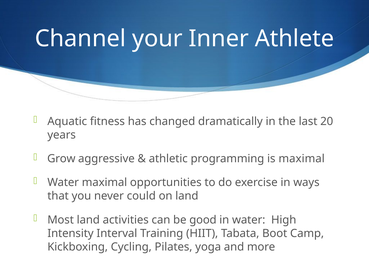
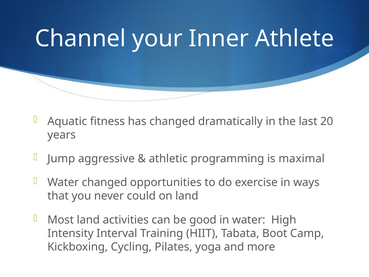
Grow: Grow -> Jump
Water maximal: maximal -> changed
